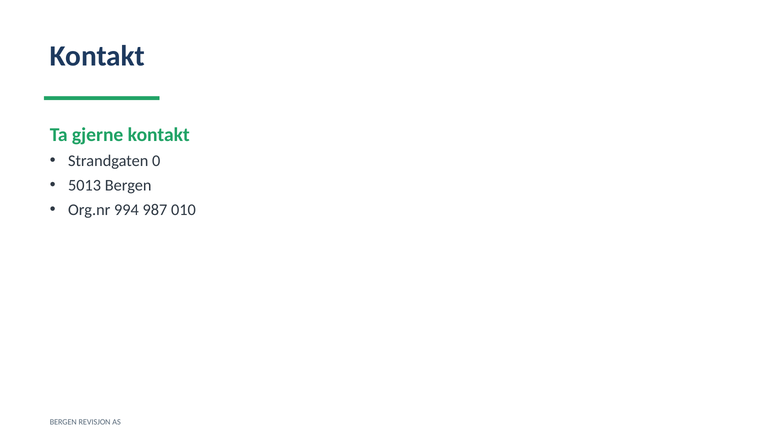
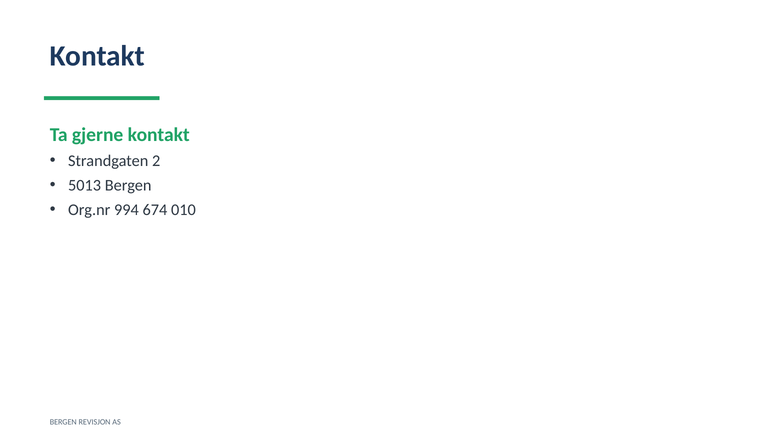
0: 0 -> 2
987: 987 -> 674
